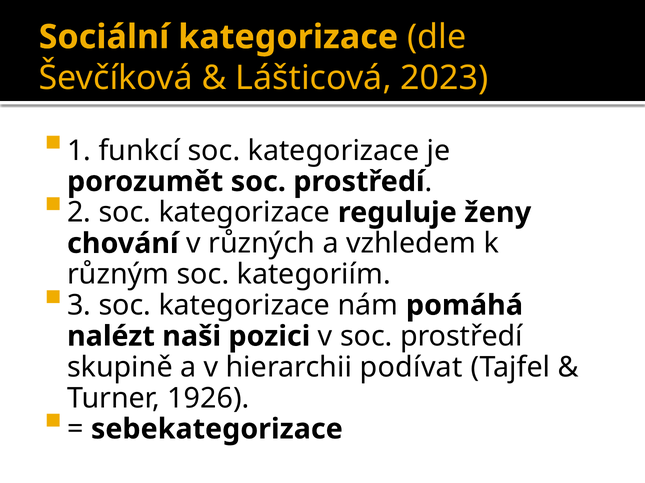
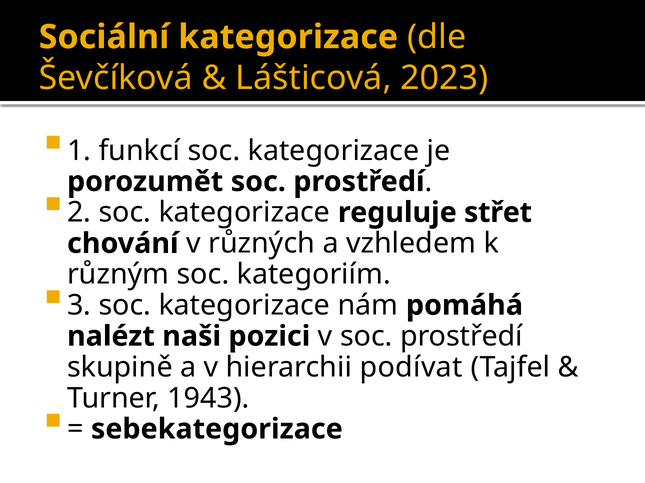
ženy: ženy -> střet
1926: 1926 -> 1943
